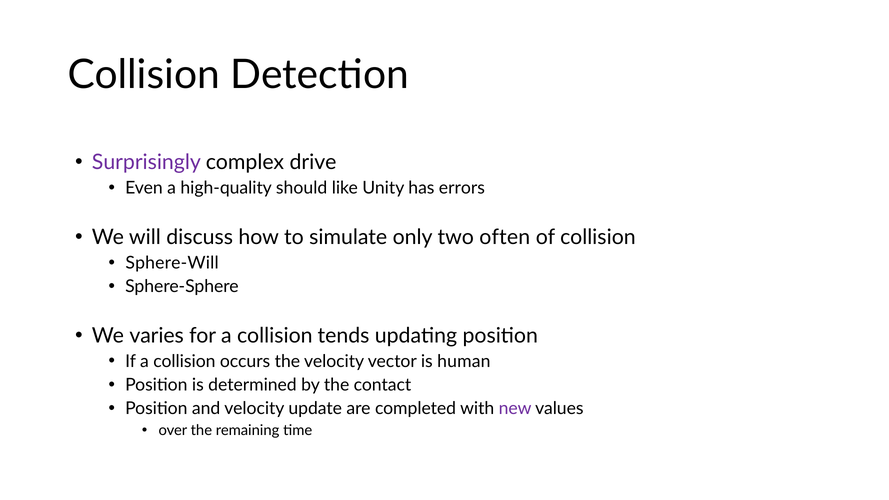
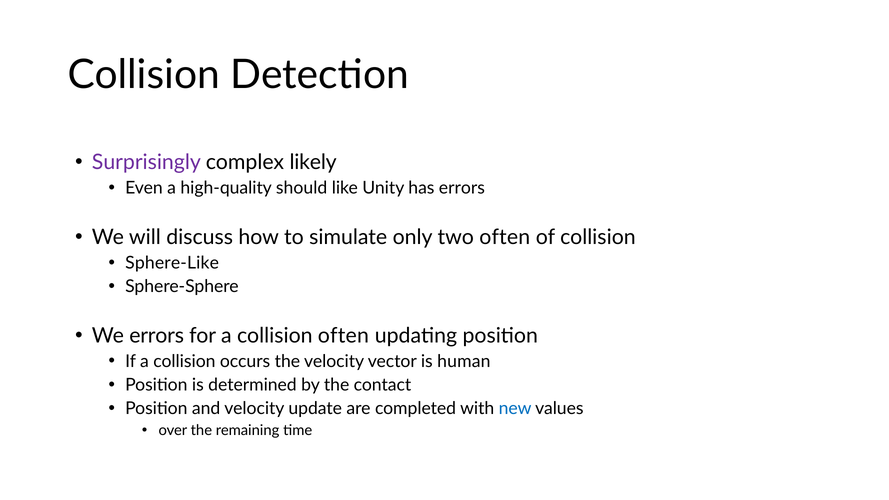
drive: drive -> likely
Sphere-Will: Sphere-Will -> Sphere-Like
We varies: varies -> errors
collision tends: tends -> often
new colour: purple -> blue
